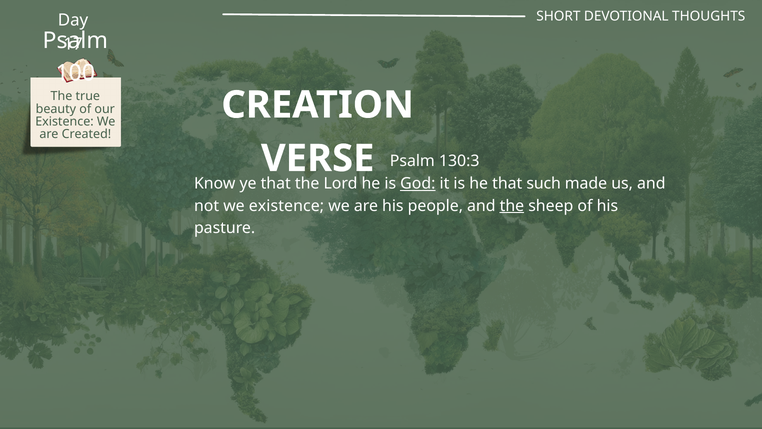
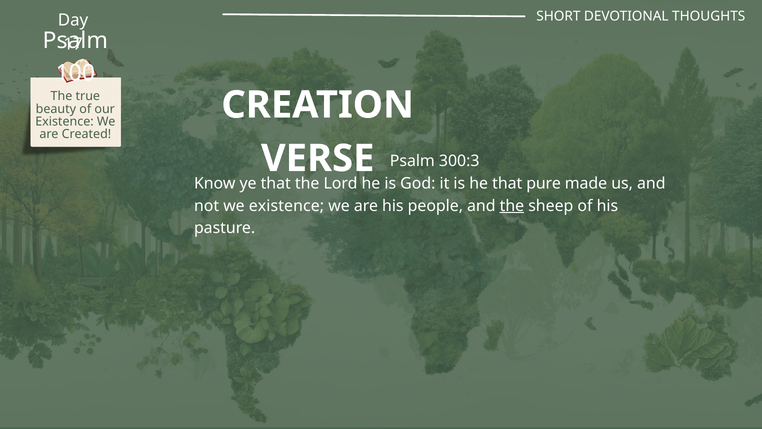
130:3: 130:3 -> 300:3
God underline: present -> none
such: such -> pure
